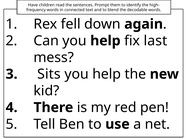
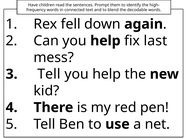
Sits at (49, 74): Sits -> Tell
